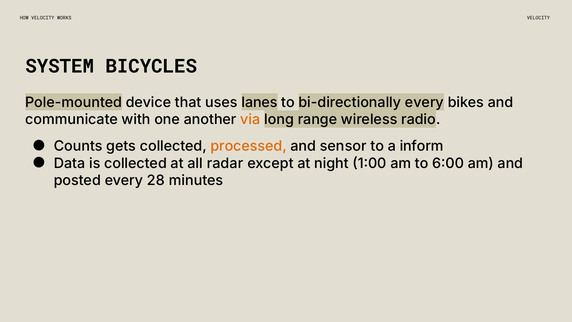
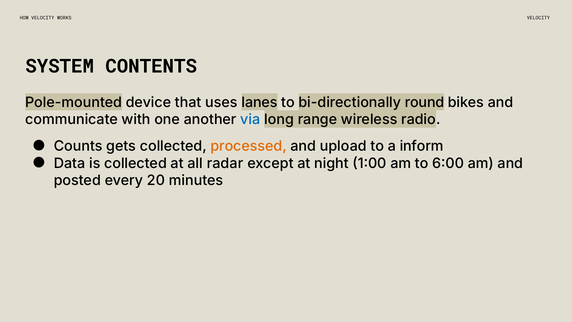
BICYCLES: BICYCLES -> CONTENTS
bi-directionally every: every -> round
via colour: orange -> blue
sensor: sensor -> upload
28: 28 -> 20
